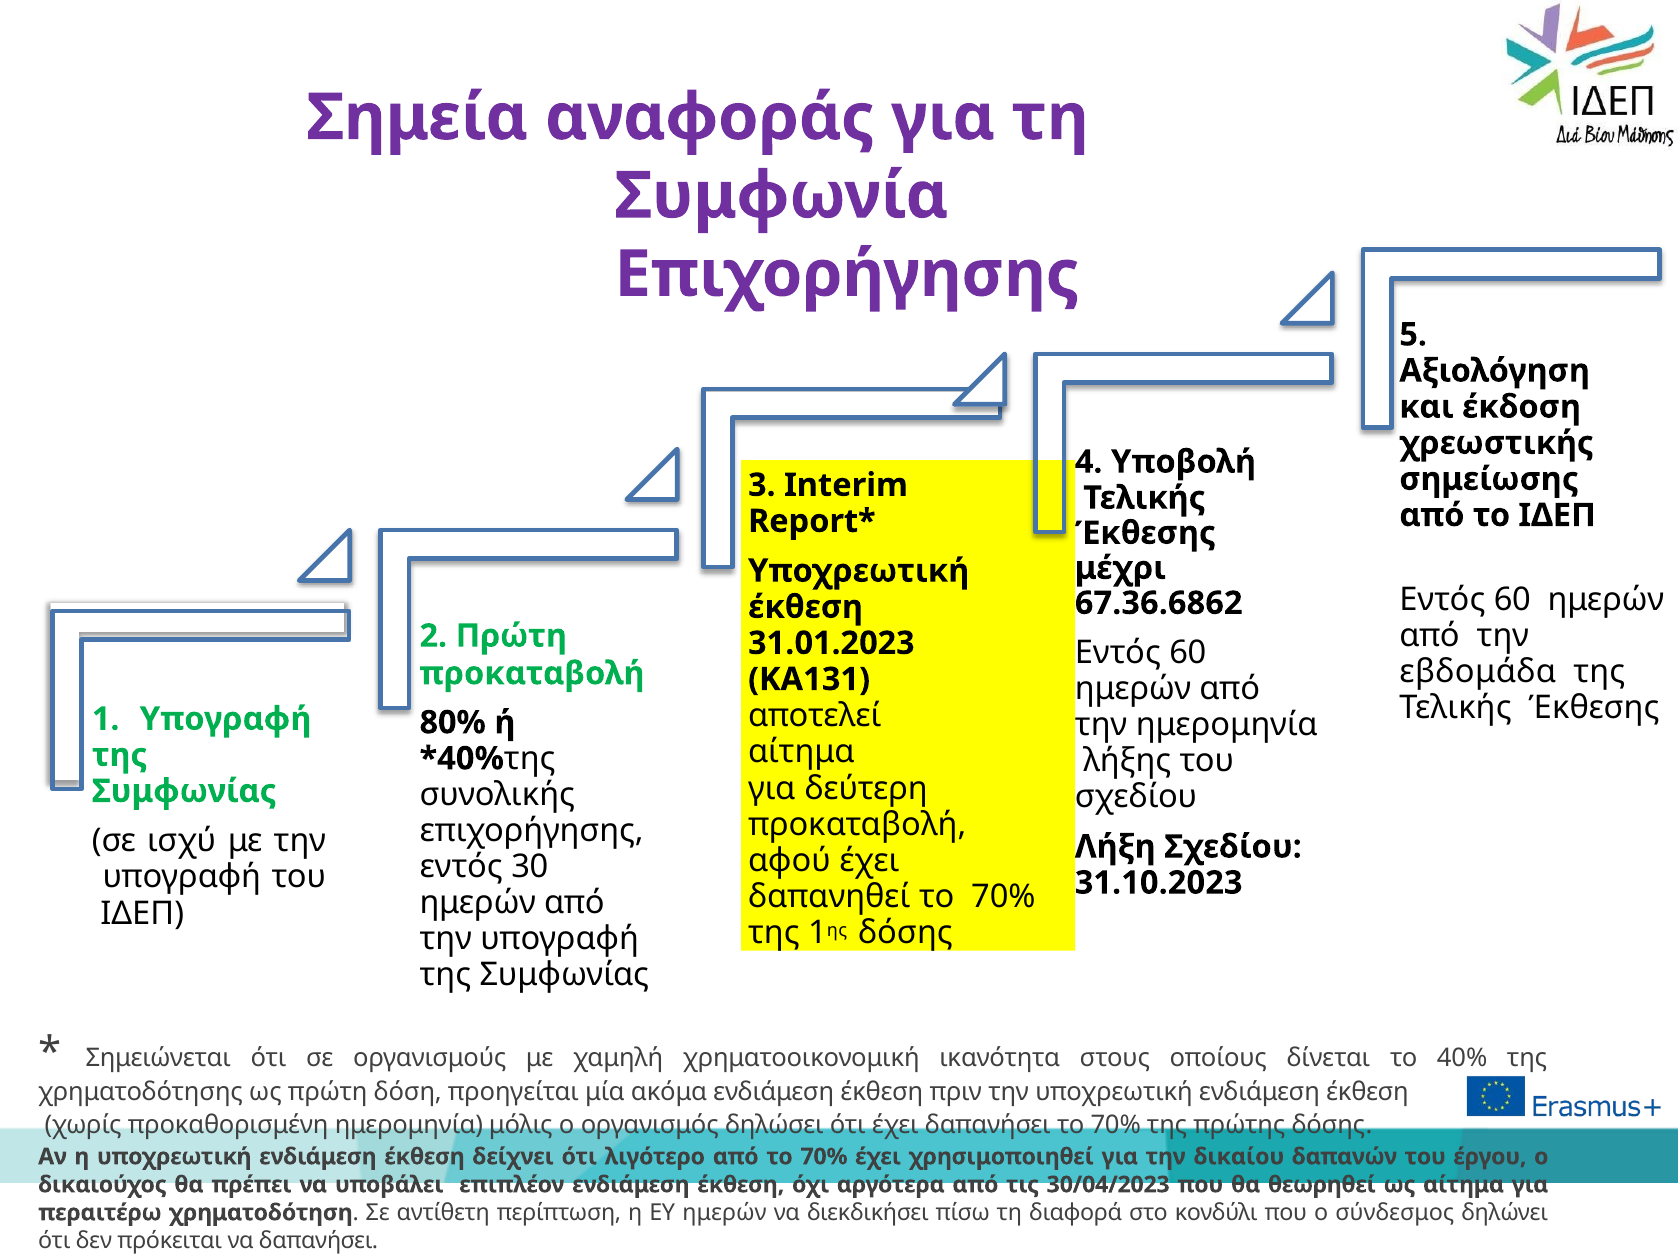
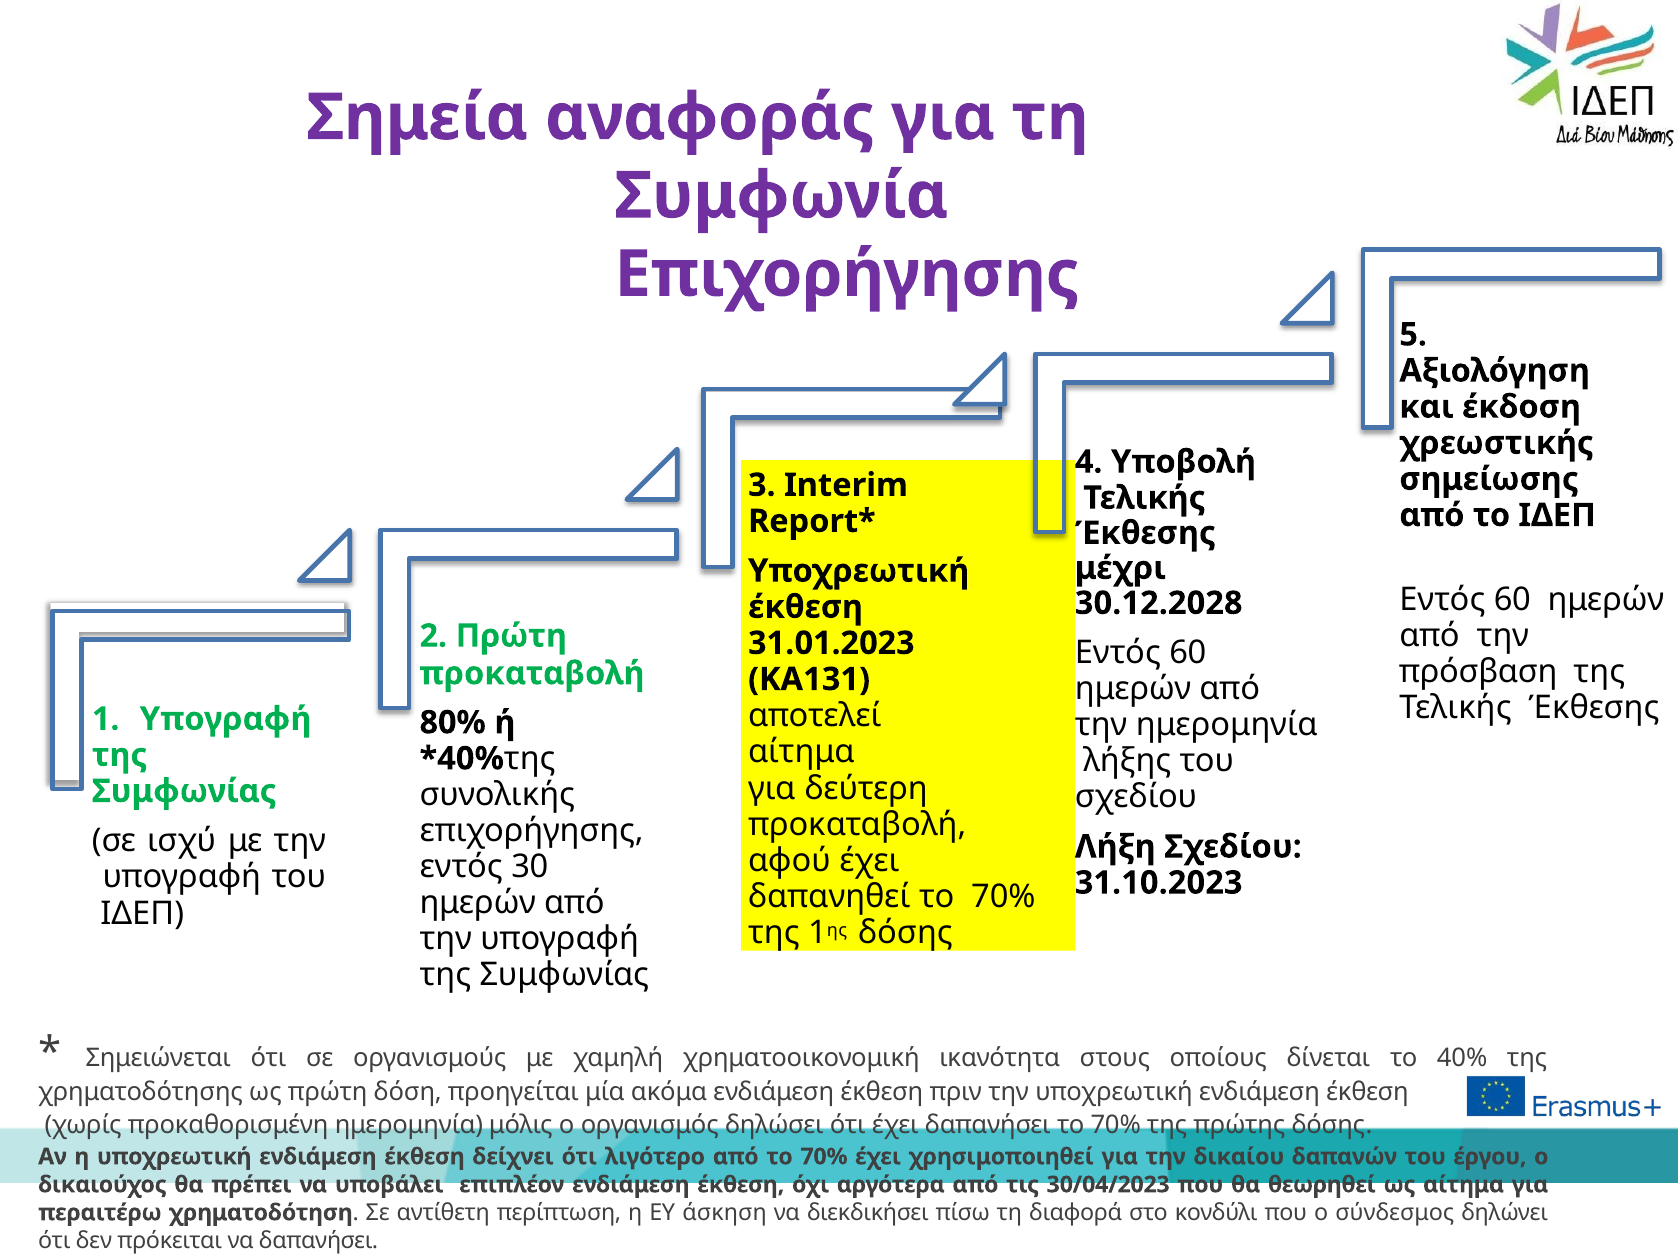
67.36.6862: 67.36.6862 -> 30.12.2028
εβδομάδα: εβδομάδα -> πρόσβαση
ΕΥ ημερών: ημερών -> άσκηση
